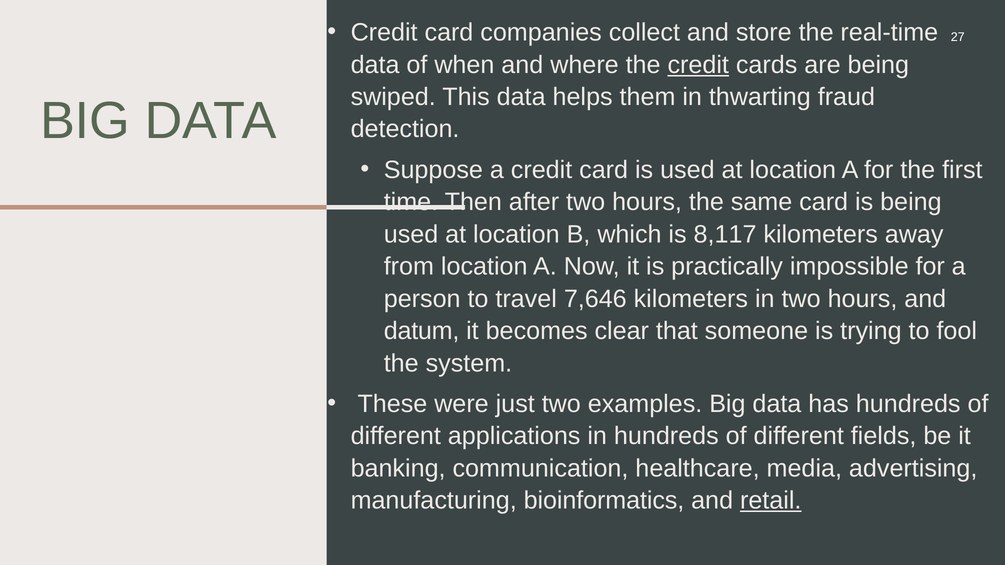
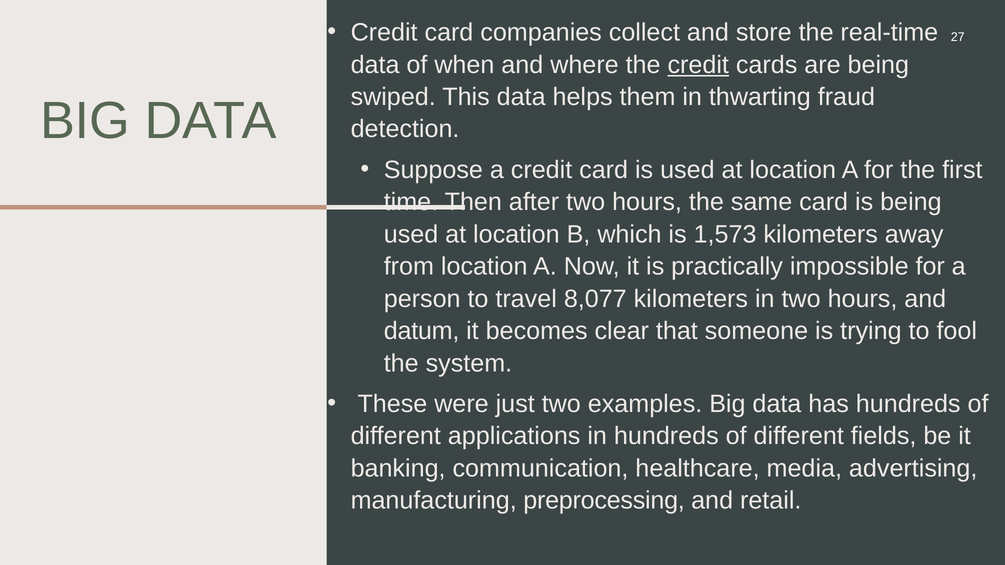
8,117: 8,117 -> 1,573
7,646: 7,646 -> 8,077
bioinformatics: bioinformatics -> preprocessing
retail underline: present -> none
